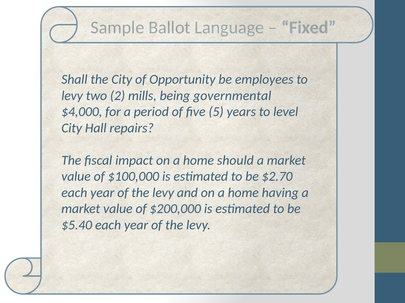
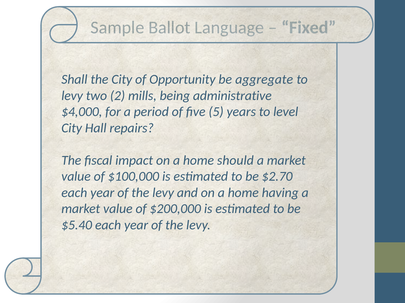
employees: employees -> aggregate
governmental: governmental -> administrative
